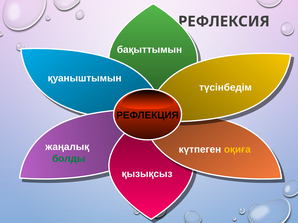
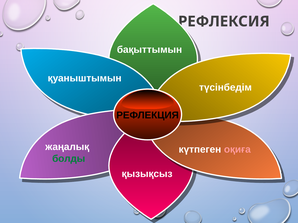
оқиға colour: yellow -> pink
